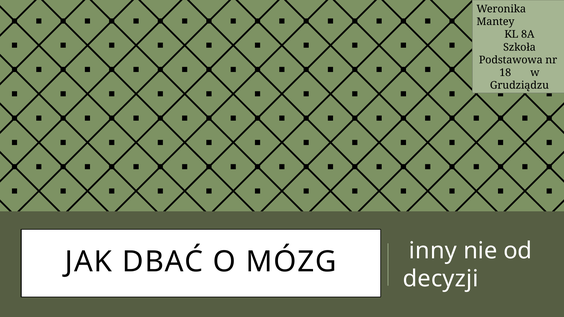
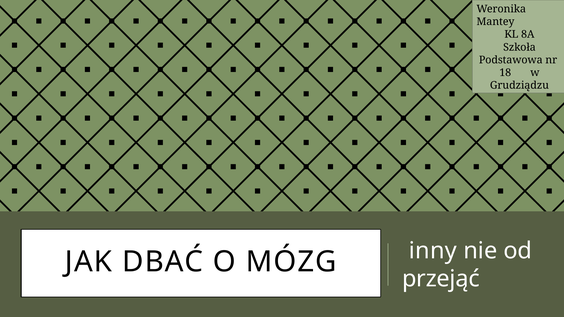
decyzji: decyzji -> przejąć
